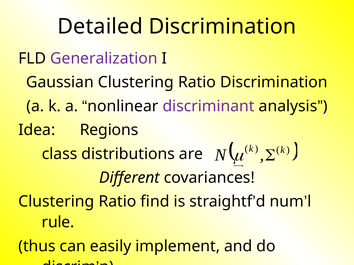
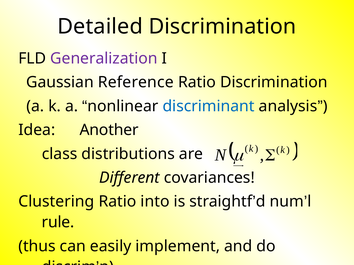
Gaussian Clustering: Clustering -> Reference
discriminant colour: purple -> blue
Regions: Regions -> Another
find: find -> into
